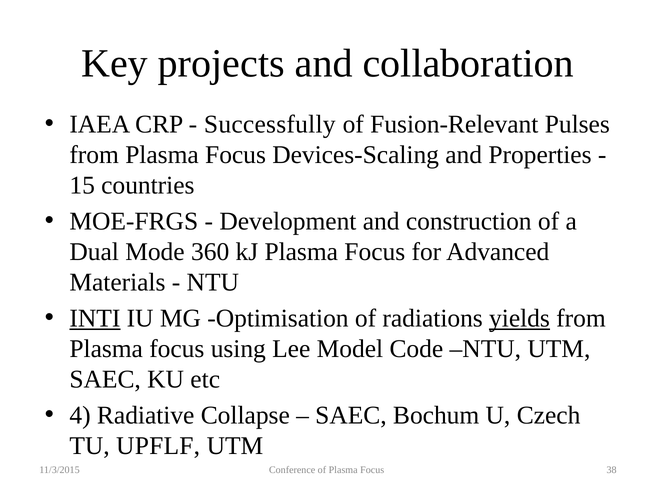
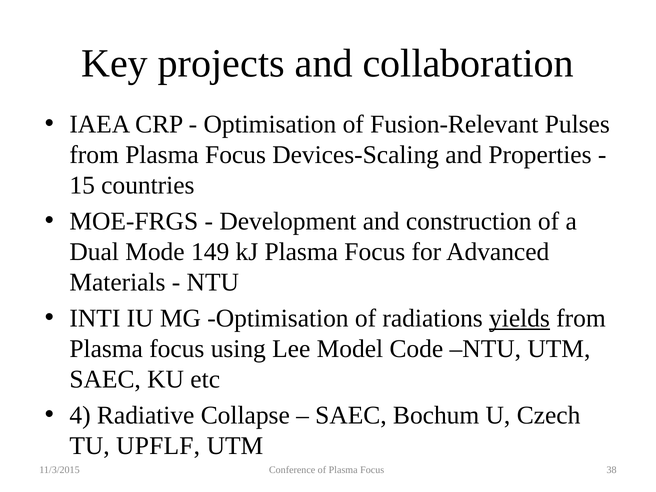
Successfully at (270, 124): Successfully -> Optimisation
360: 360 -> 149
INTI underline: present -> none
